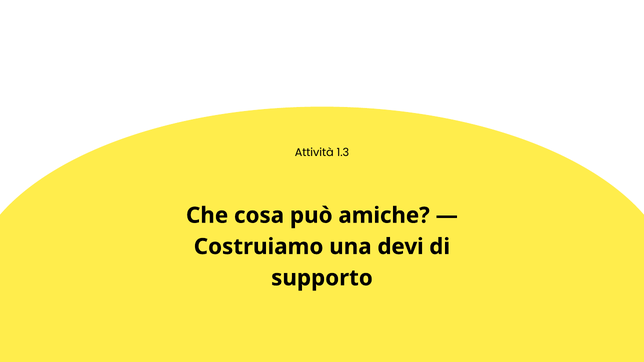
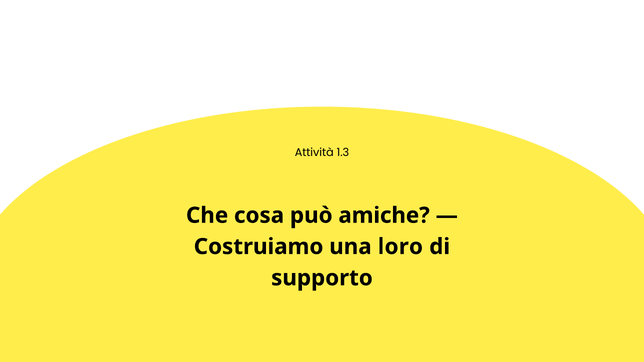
devi: devi -> loro
